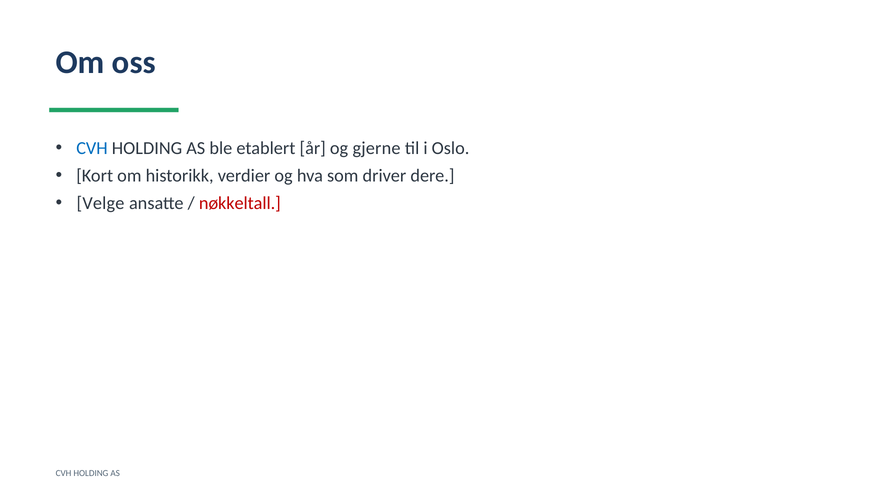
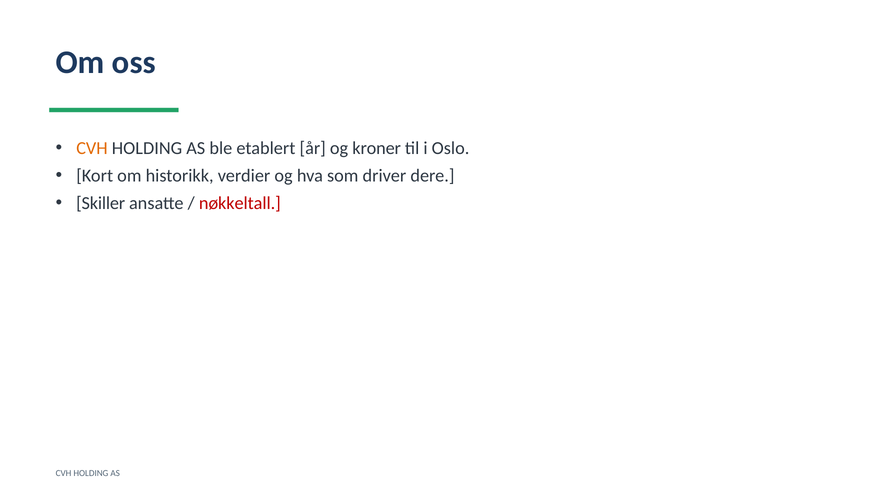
CVH at (92, 148) colour: blue -> orange
gjerne: gjerne -> kroner
Velge: Velge -> Skiller
